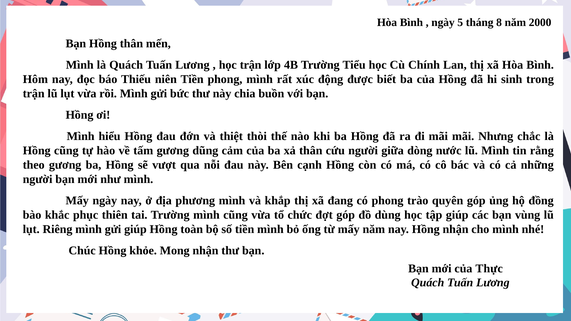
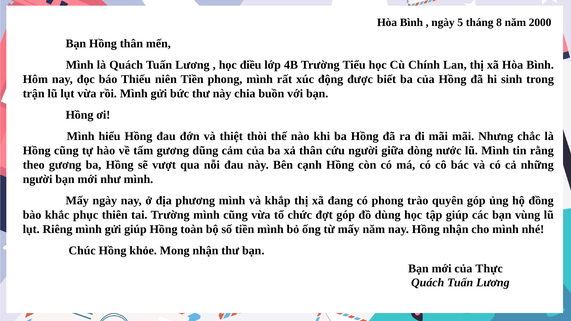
học trận: trận -> điều
